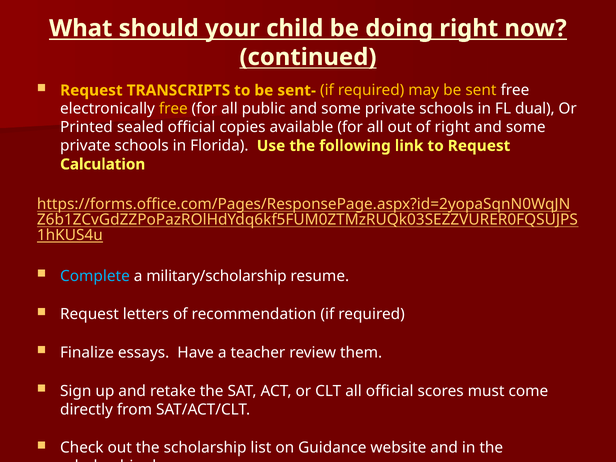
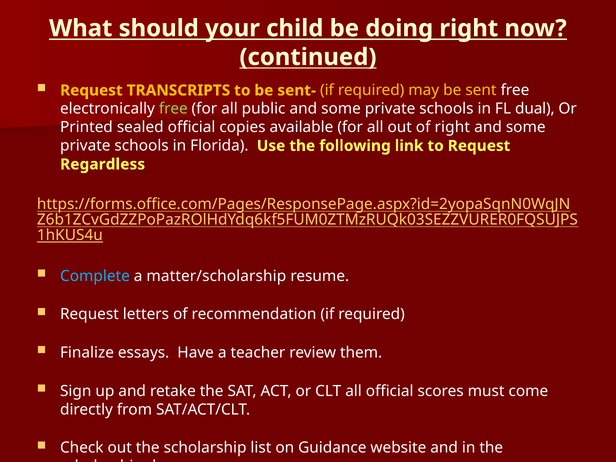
free at (173, 109) colour: yellow -> light green
Calculation: Calculation -> Regardless
military/scholarship: military/scholarship -> matter/scholarship
